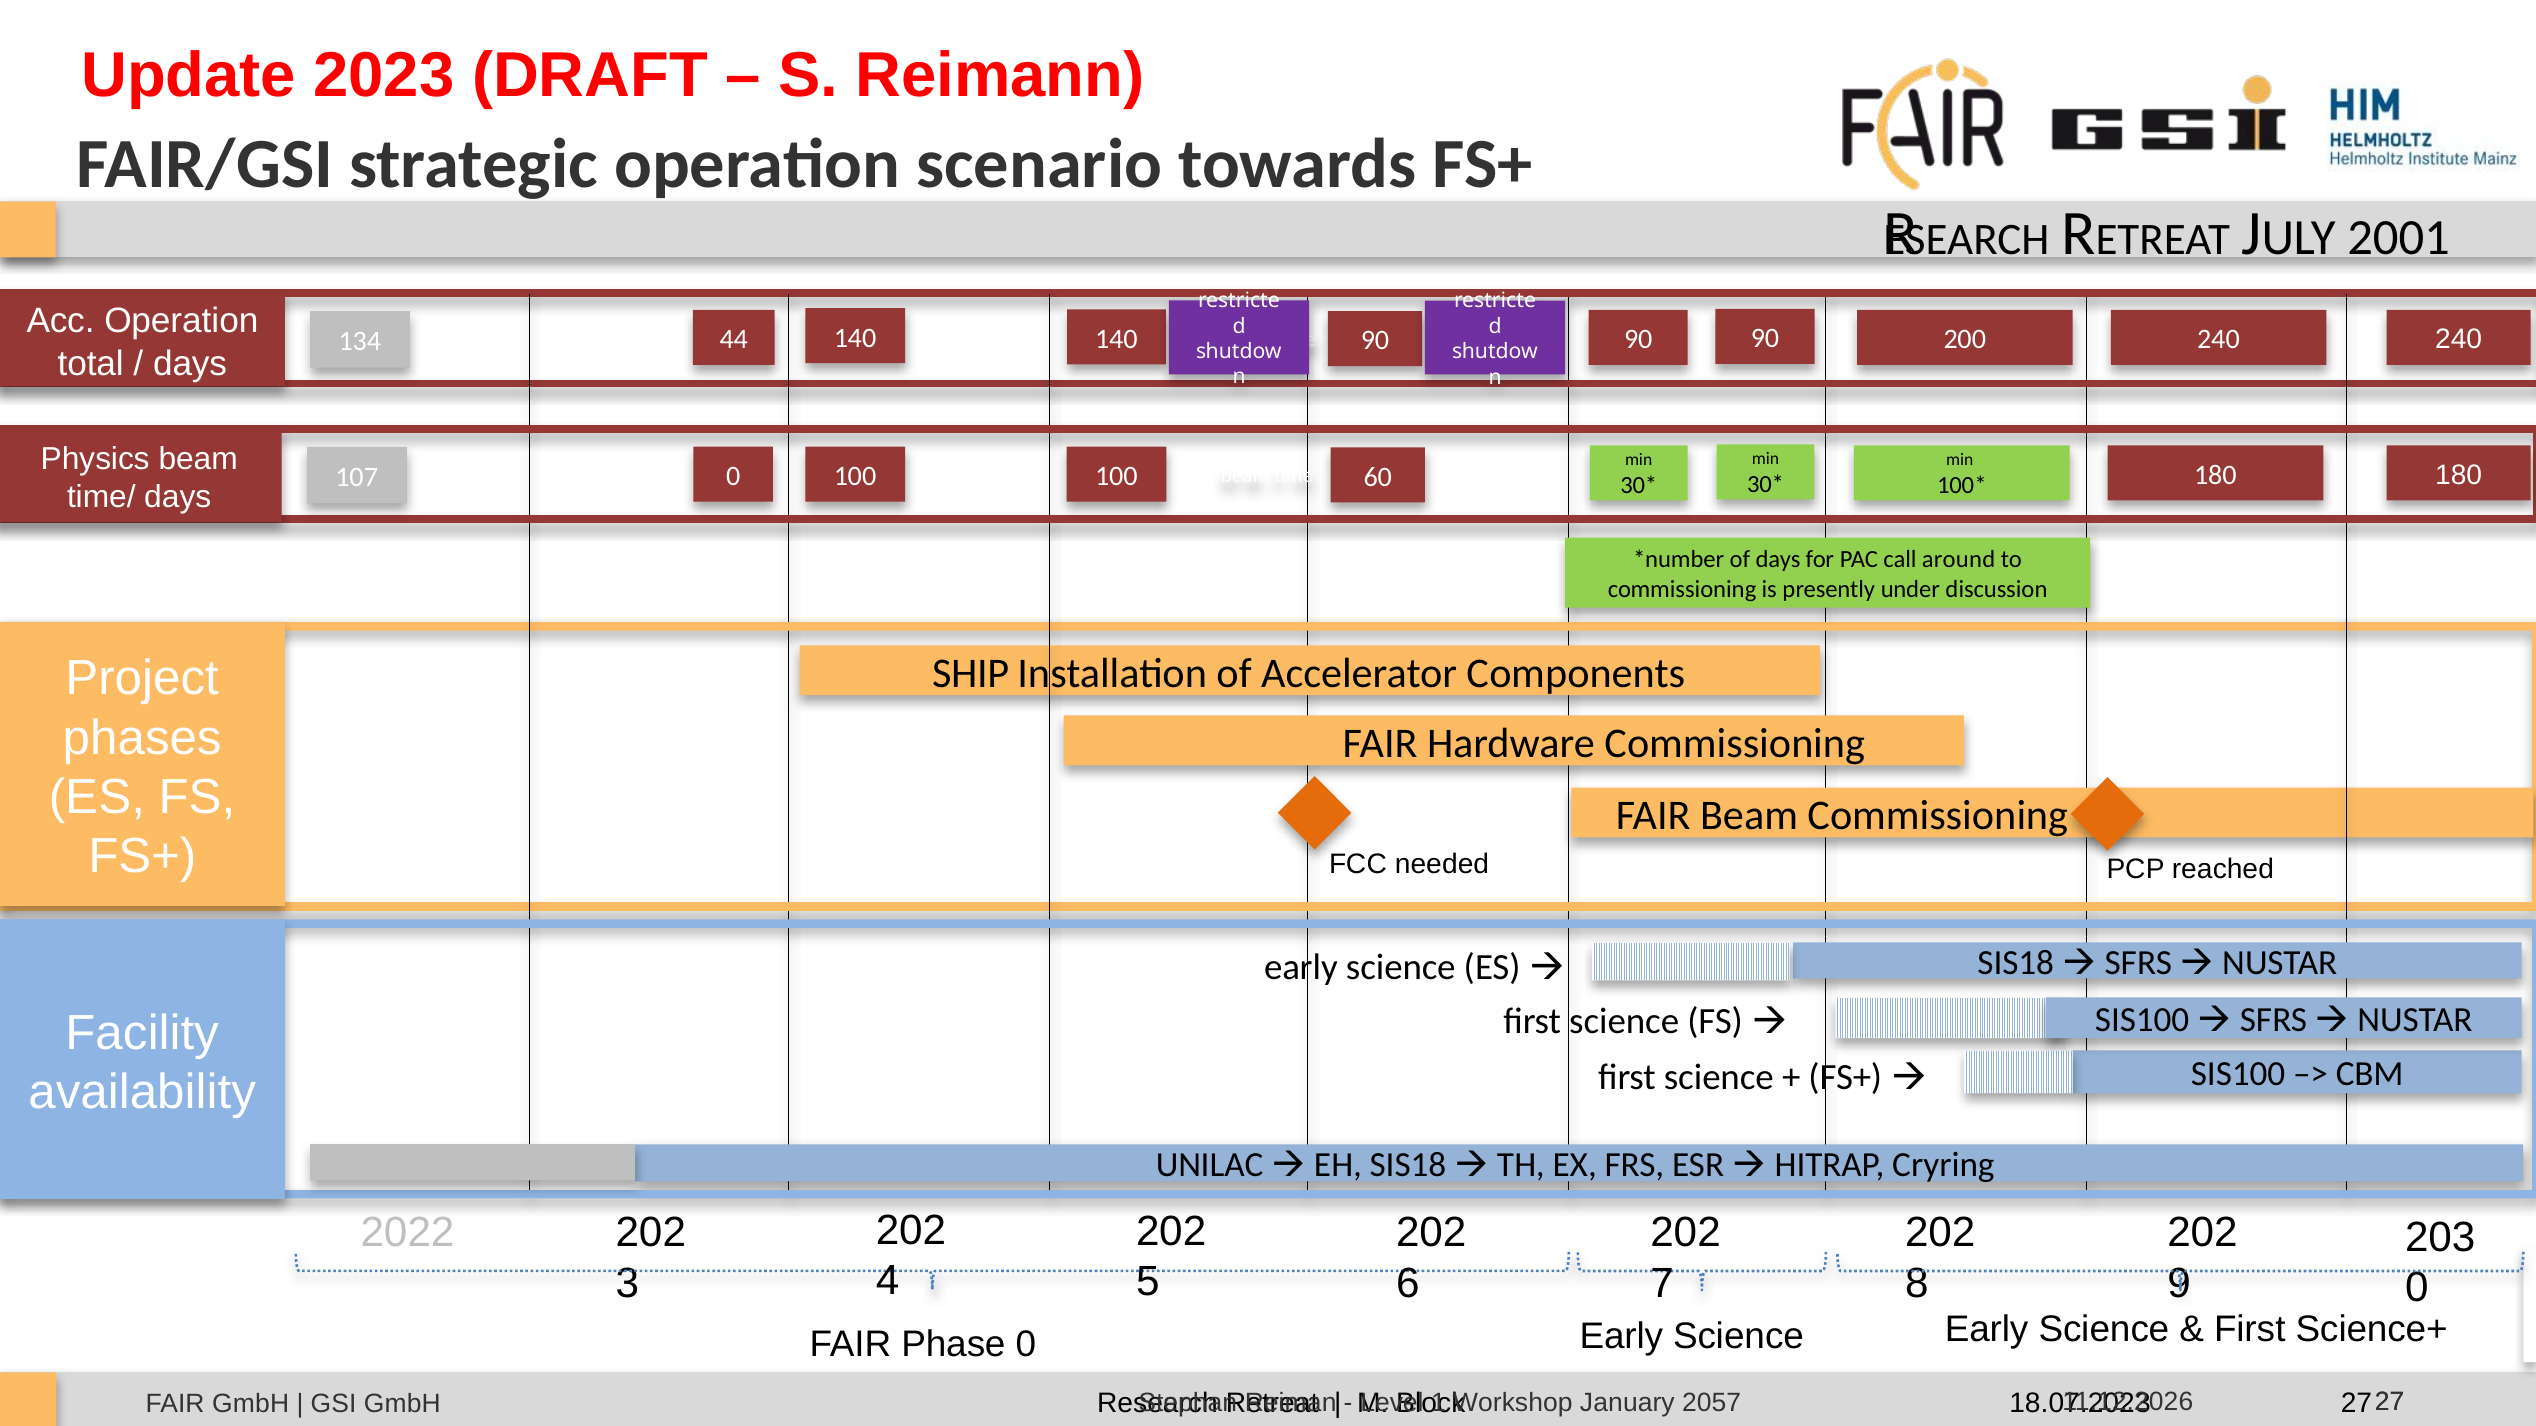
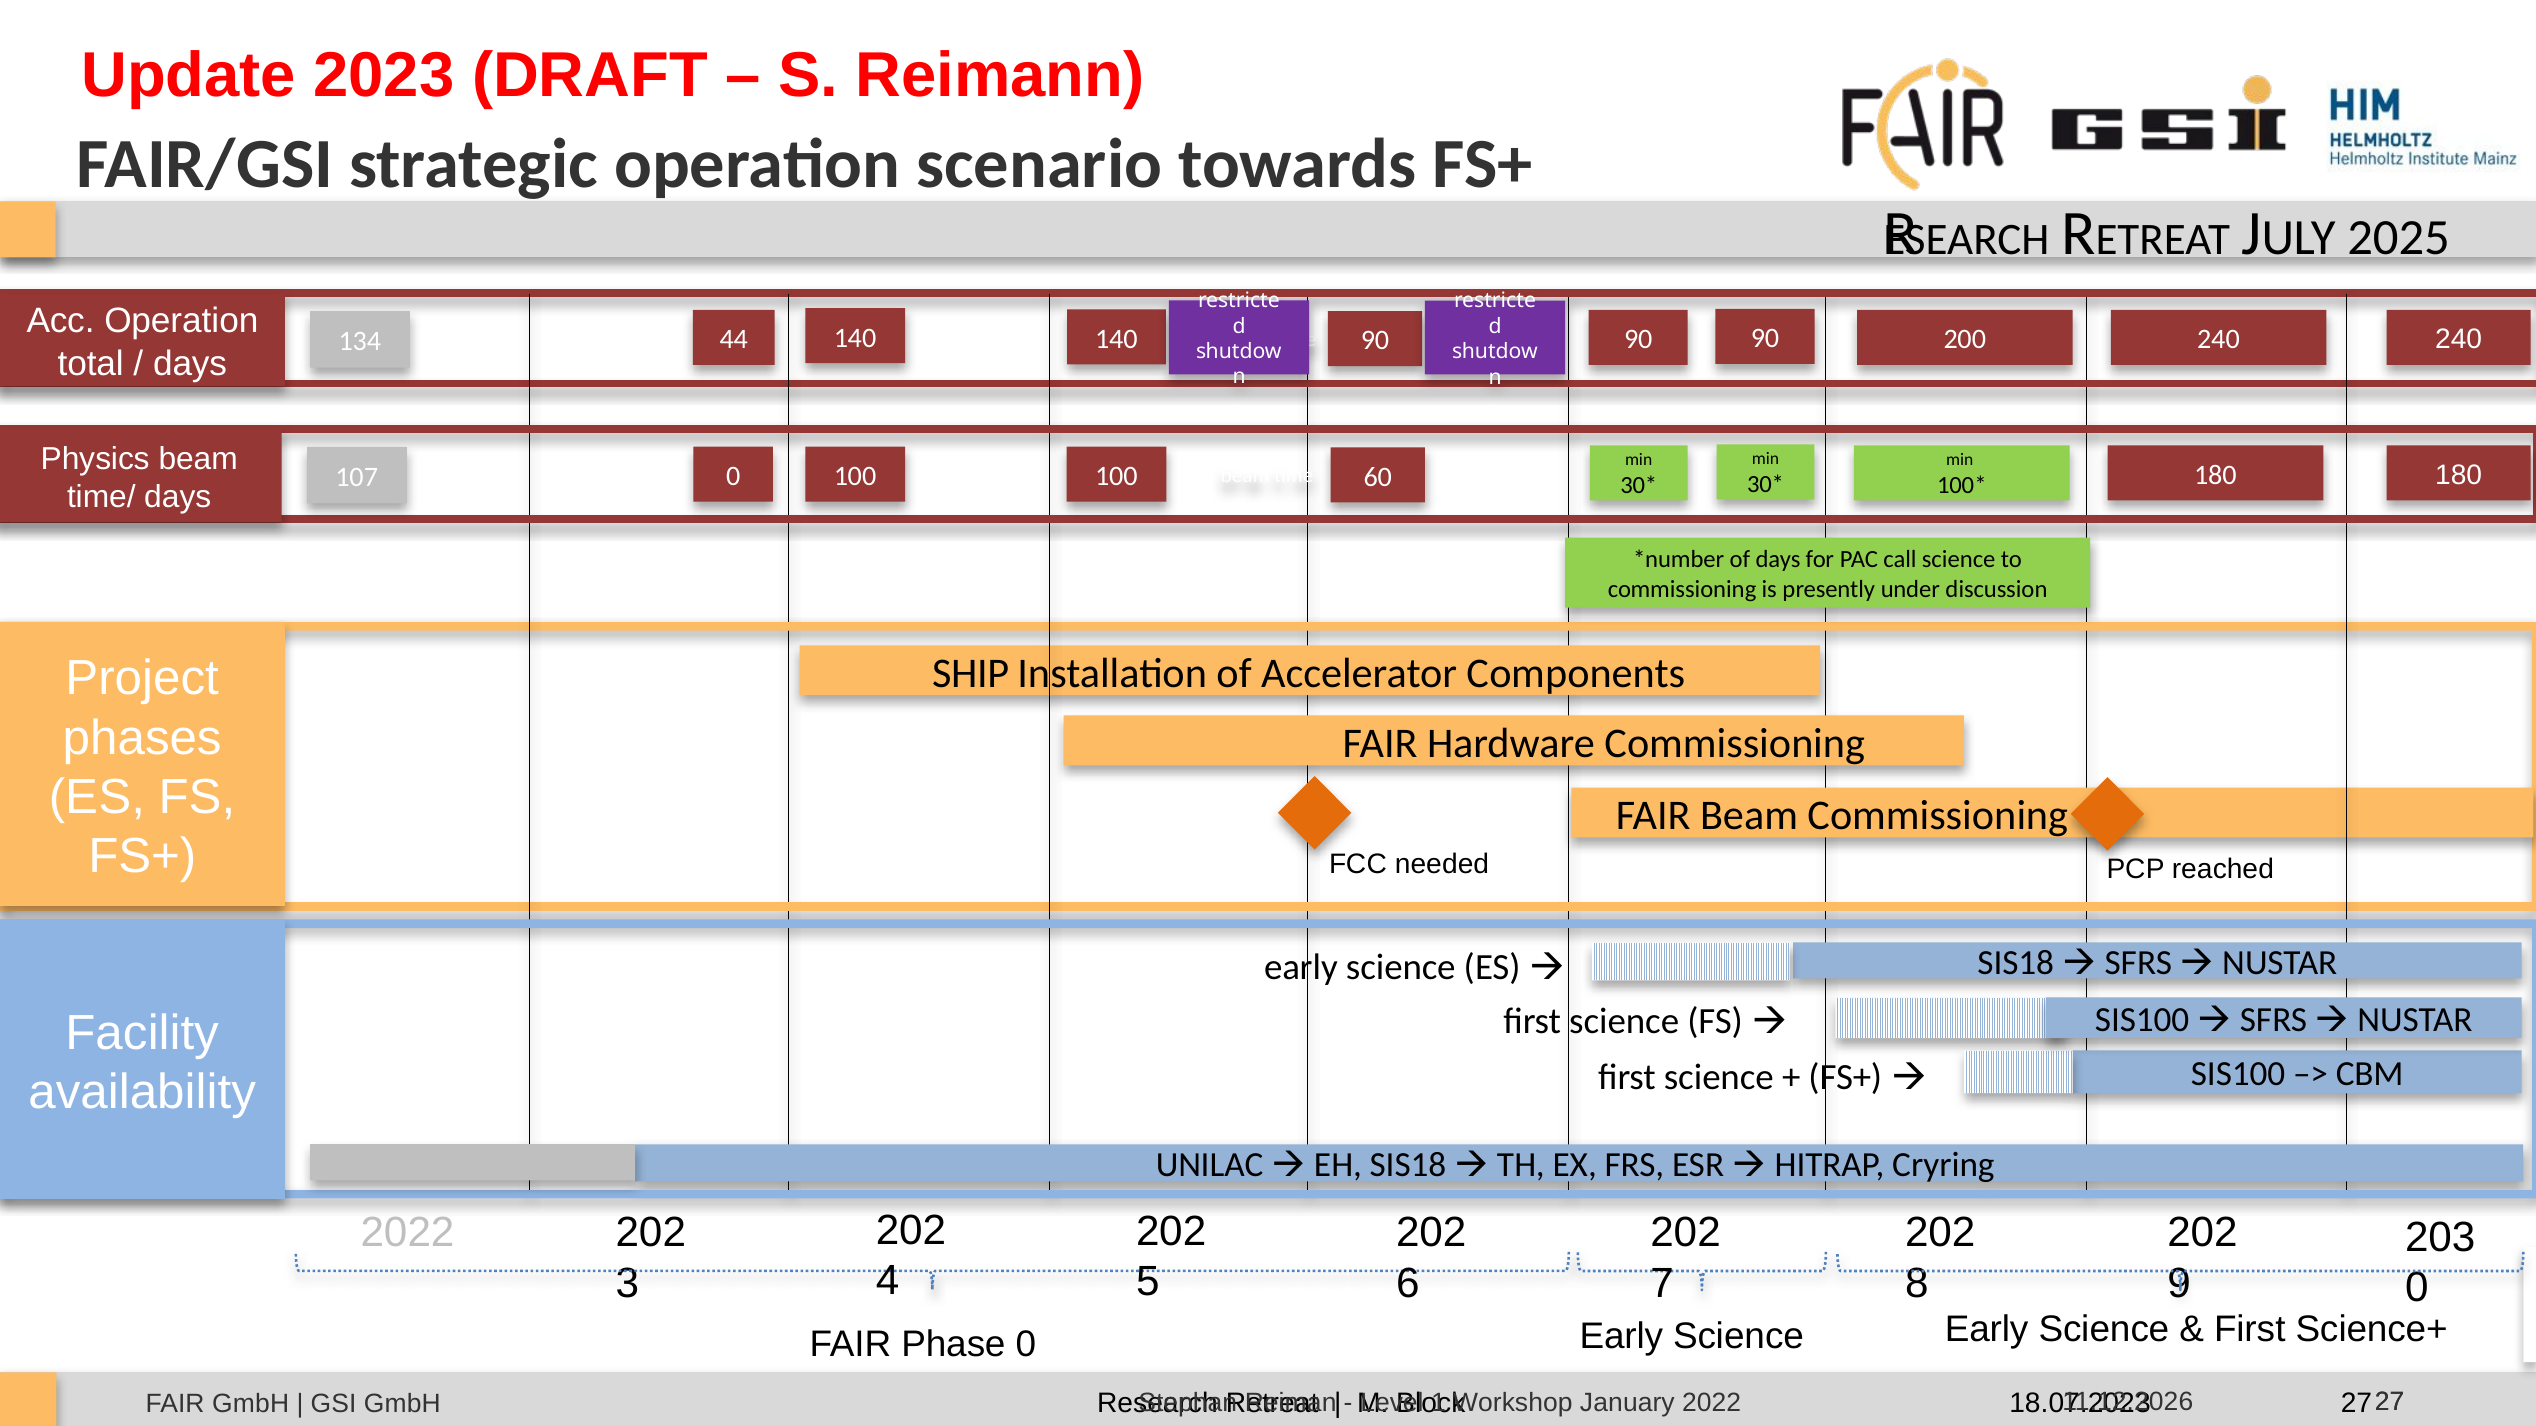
2001: 2001 -> 2025
call around: around -> science
January 2057: 2057 -> 2022
